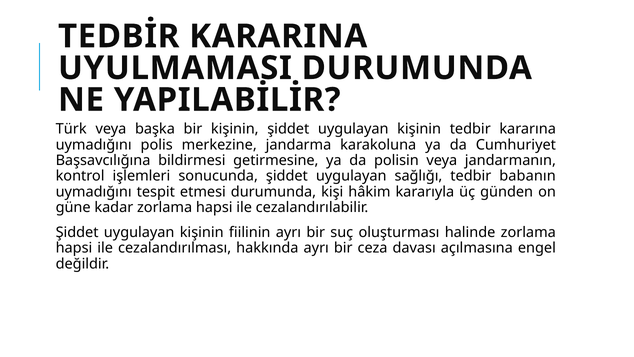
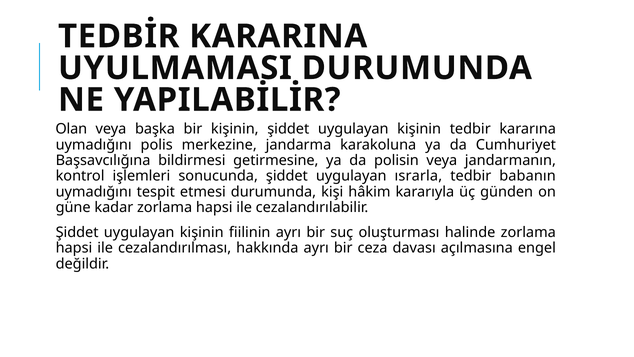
Türk: Türk -> Olan
sağlığı: sağlığı -> ısrarla
